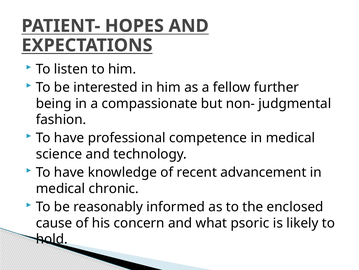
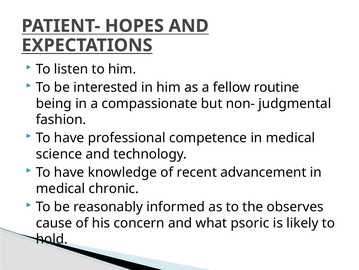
further: further -> routine
enclosed: enclosed -> observes
